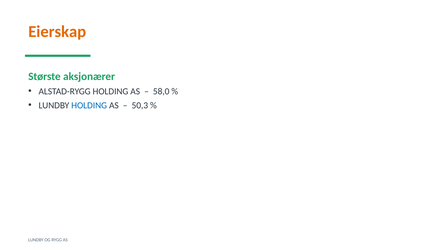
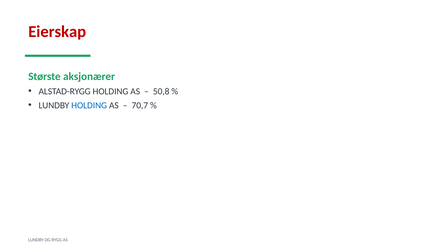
Eierskap colour: orange -> red
58,0: 58,0 -> 50,8
50,3: 50,3 -> 70,7
